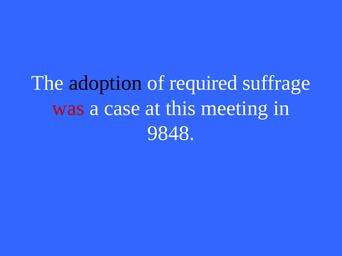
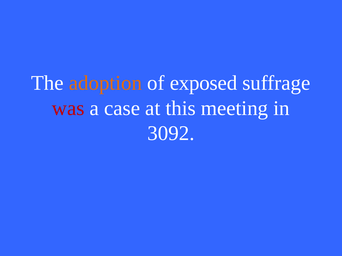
adoption colour: black -> orange
required: required -> exposed
9848: 9848 -> 3092
